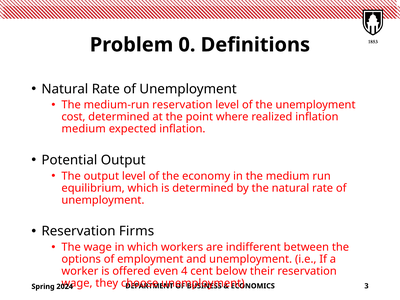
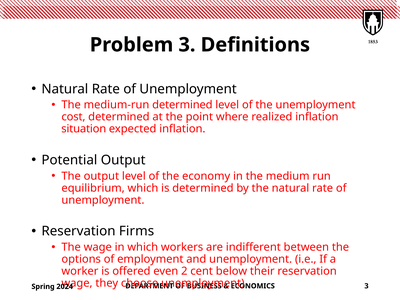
Problem 0: 0 -> 3
medium-run reservation: reservation -> determined
medium at (84, 129): medium -> situation
4: 4 -> 2
